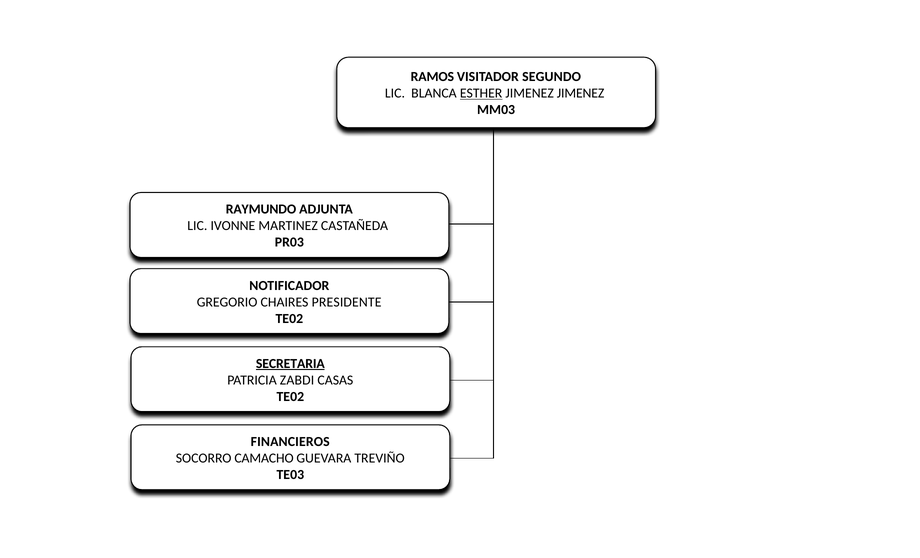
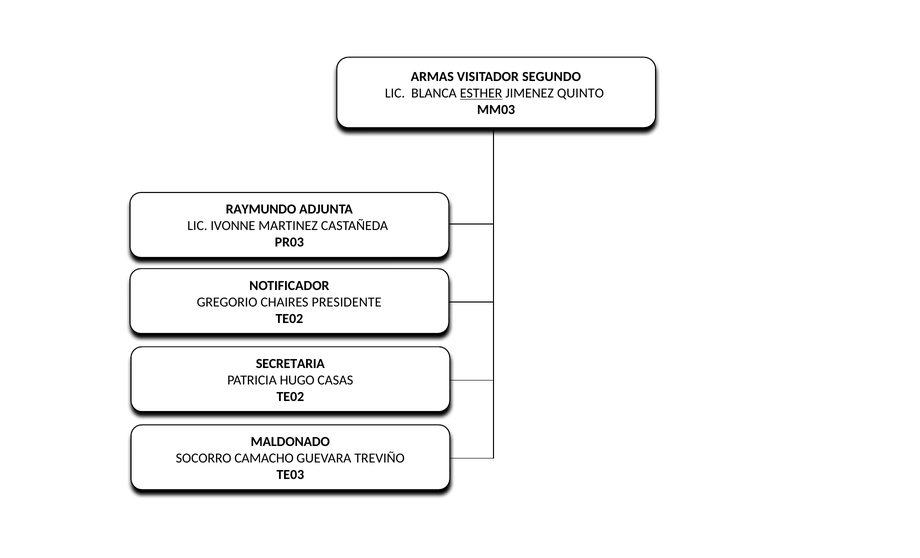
RAMOS: RAMOS -> ARMAS
JIMENEZ JIMENEZ: JIMENEZ -> QUINTO
SECRETARIA underline: present -> none
ZABDI: ZABDI -> HUGO
FINANCIEROS: FINANCIEROS -> MALDONADO
